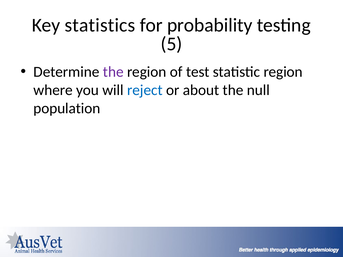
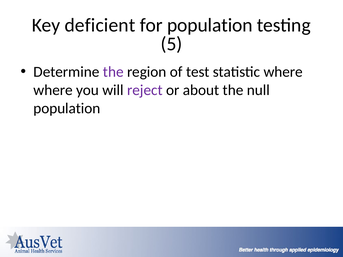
statistics: statistics -> deficient
for probability: probability -> population
statistic region: region -> where
reject colour: blue -> purple
